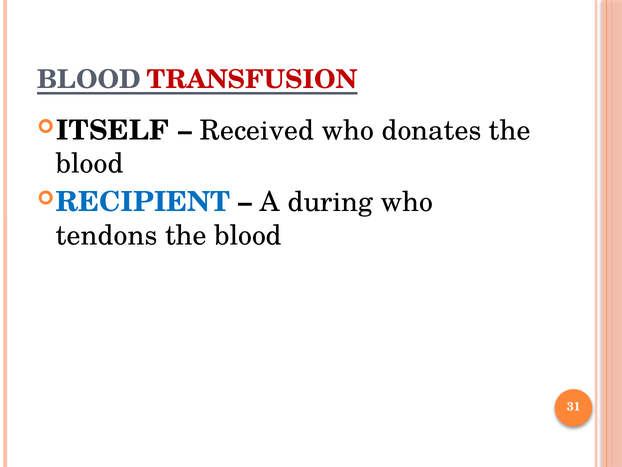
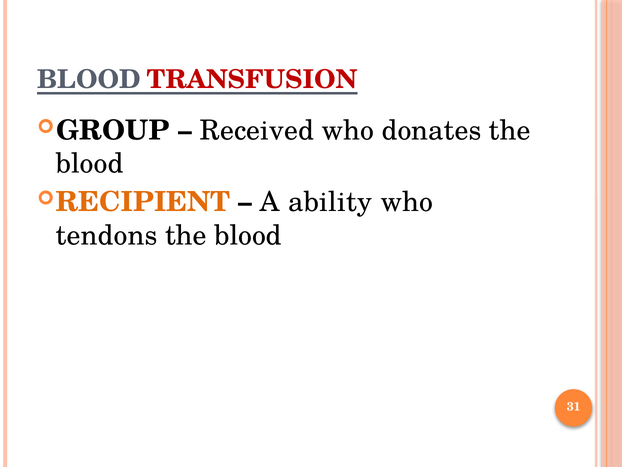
ITSELF: ITSELF -> GROUP
RECIPIENT colour: blue -> orange
during: during -> ability
